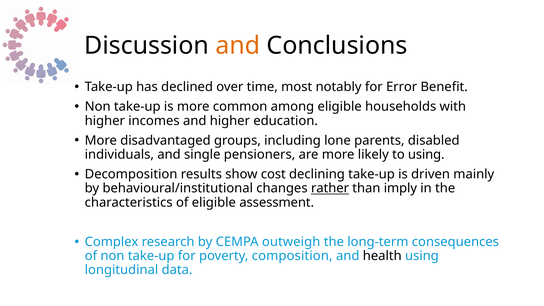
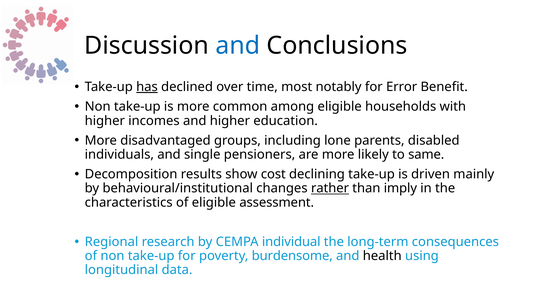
and at (238, 46) colour: orange -> blue
has underline: none -> present
to using: using -> same
Complex: Complex -> Regional
outweigh: outweigh -> individual
composition: composition -> burdensome
